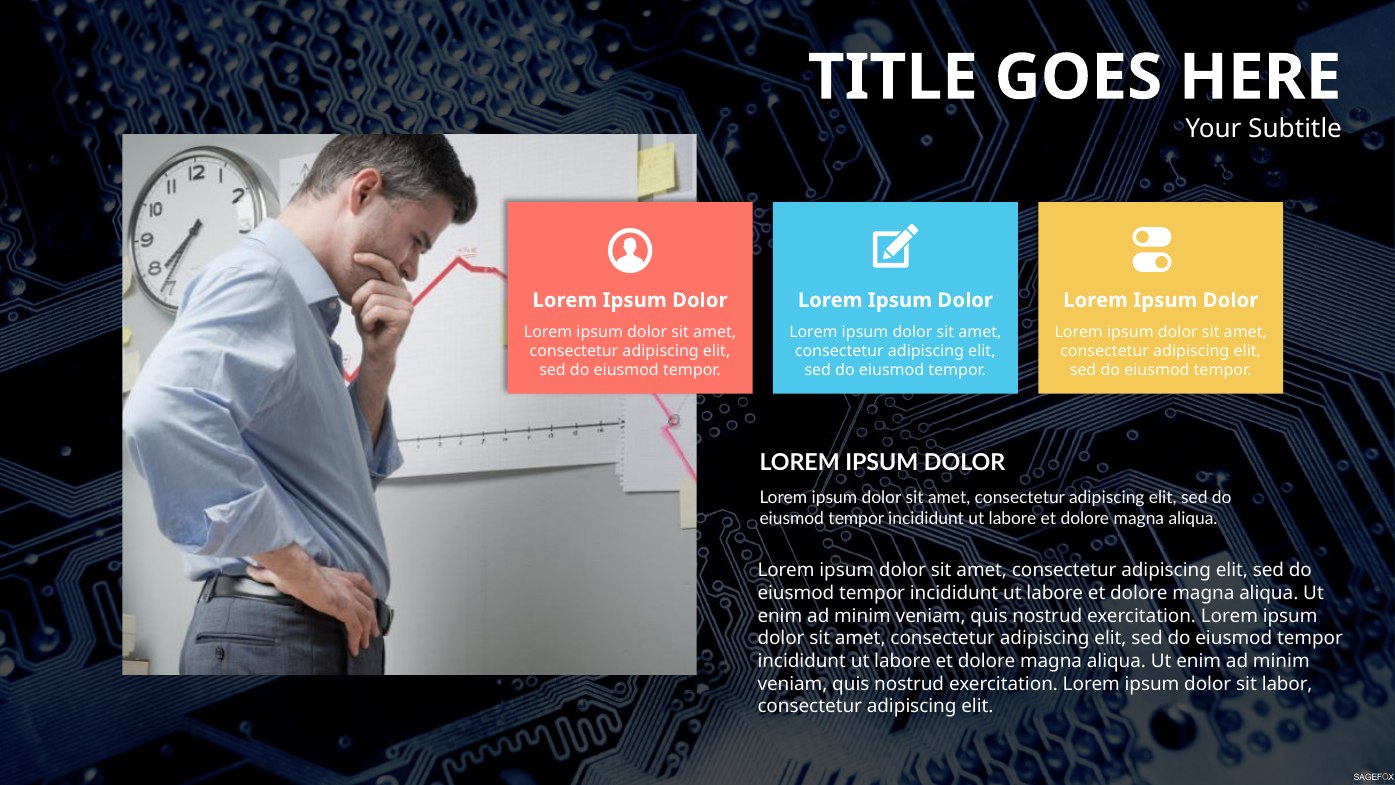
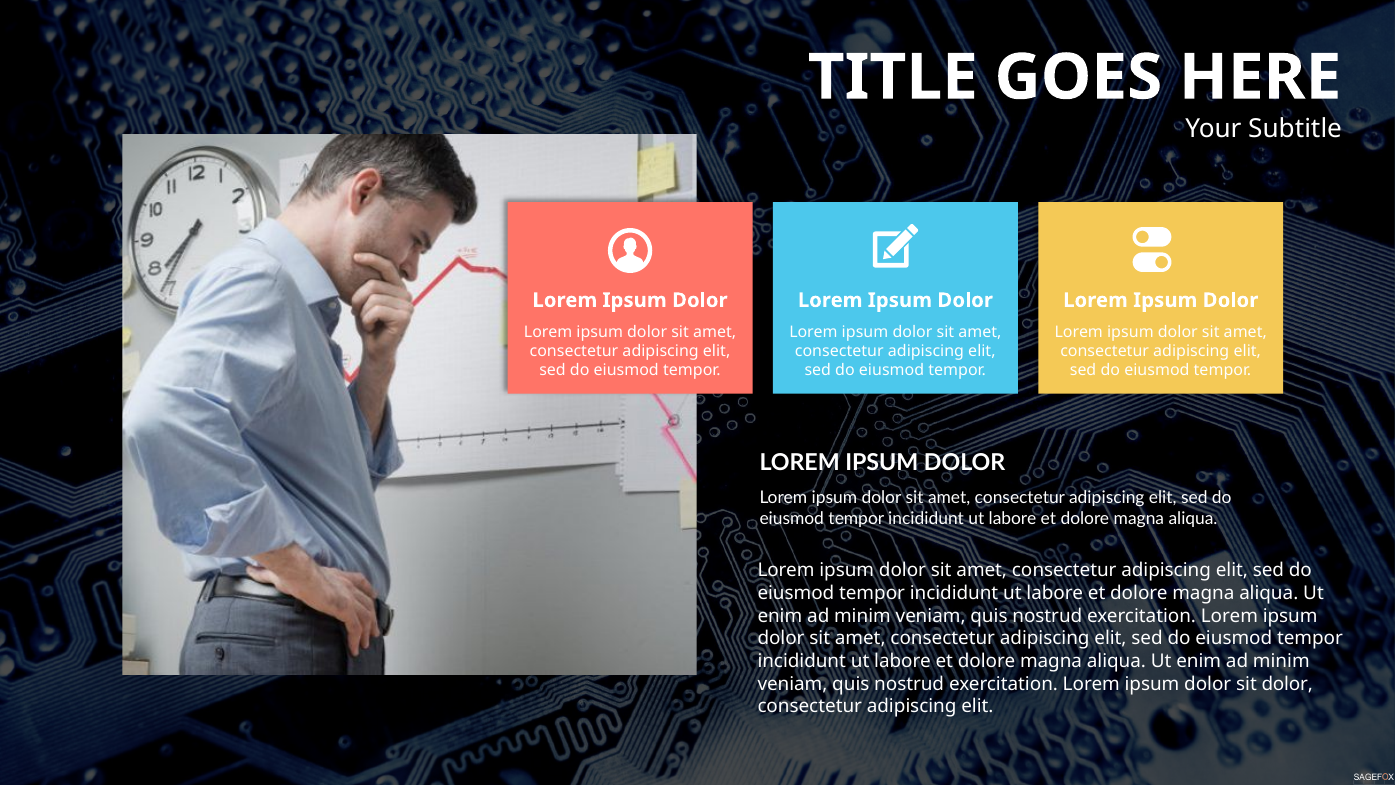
sit labor: labor -> dolor
